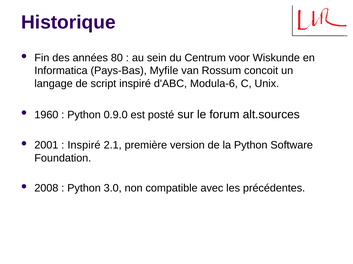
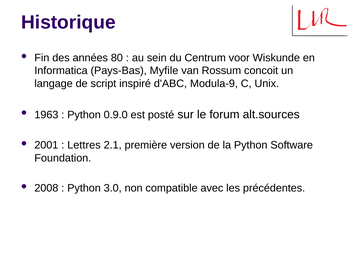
Modula-6: Modula-6 -> Modula-9
1960: 1960 -> 1963
Inspiré at (84, 146): Inspiré -> Lettres
